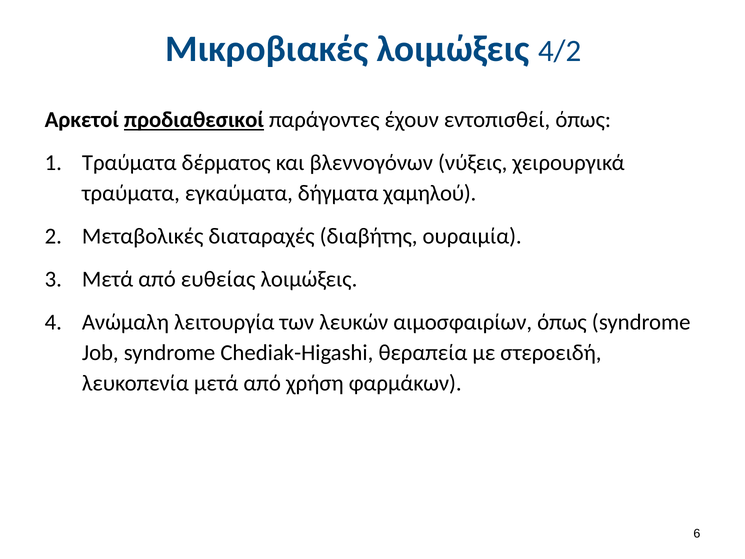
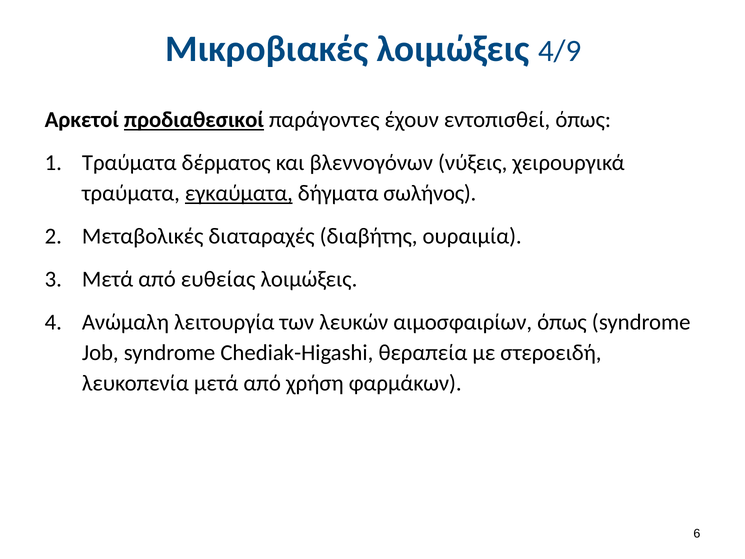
4/2: 4/2 -> 4/9
εγκαύματα underline: none -> present
χαμηλού: χαμηλού -> σωλήνος
